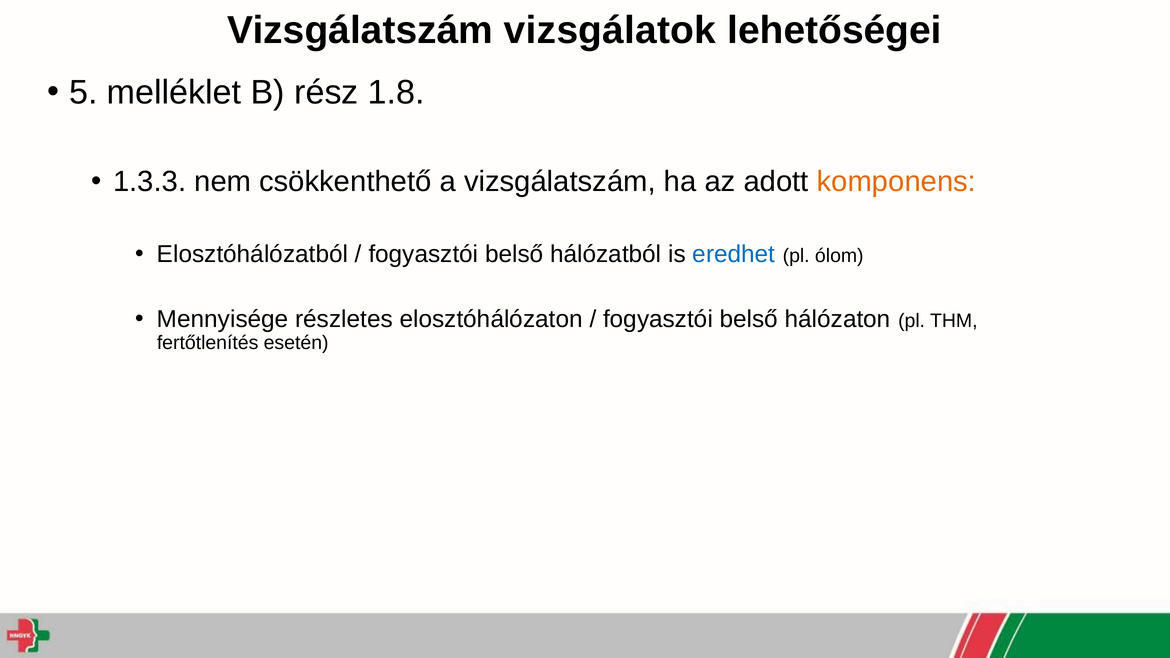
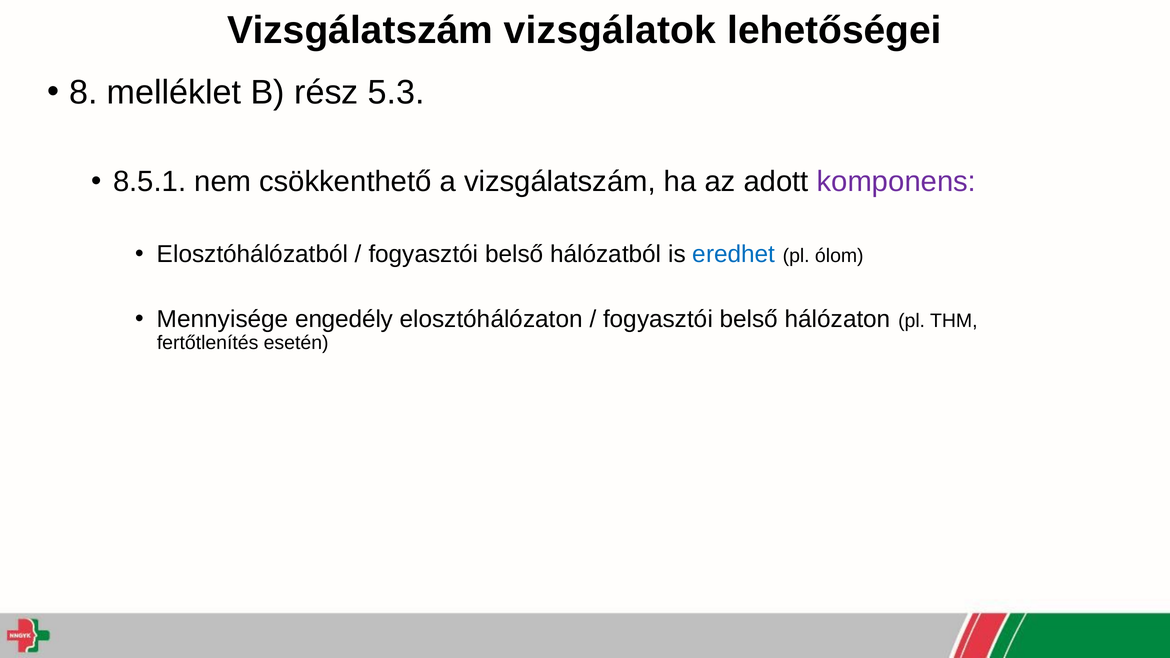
5: 5 -> 8
1.8: 1.8 -> 5.3
1.3.3: 1.3.3 -> 8.5.1
komponens colour: orange -> purple
részletes: részletes -> engedély
